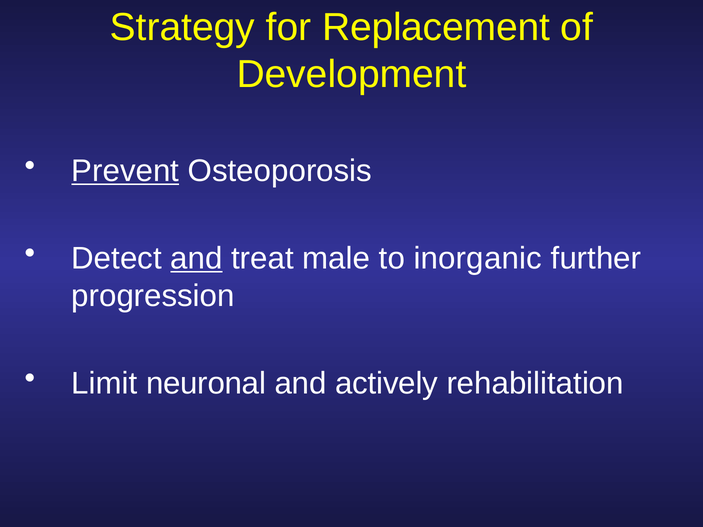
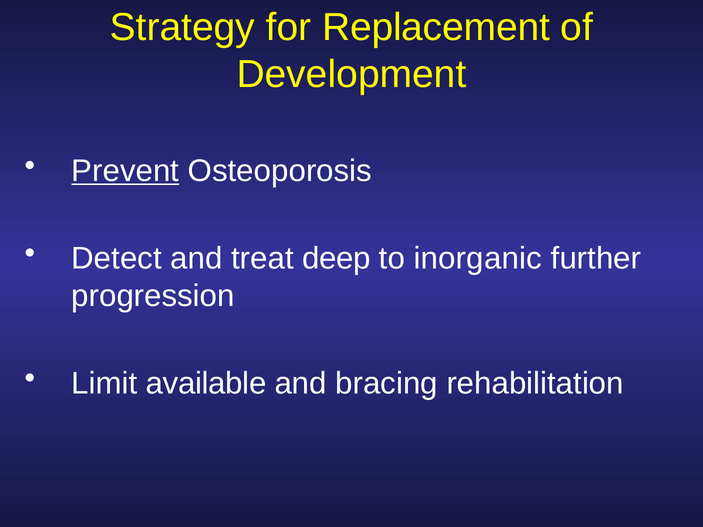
and at (196, 258) underline: present -> none
male: male -> deep
neuronal: neuronal -> available
actively: actively -> bracing
